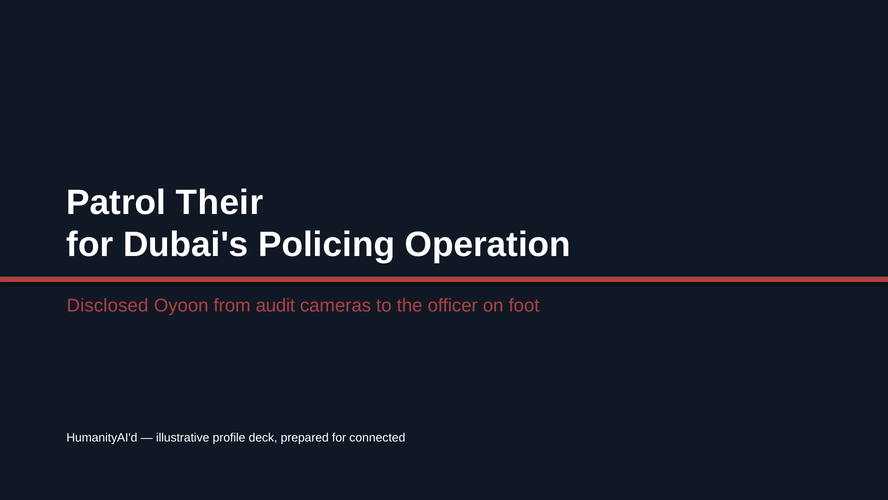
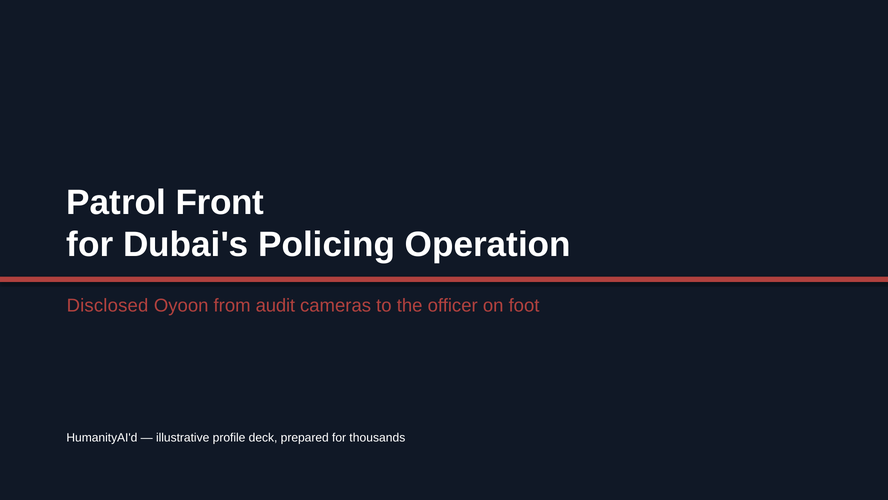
Their: Their -> Front
connected: connected -> thousands
